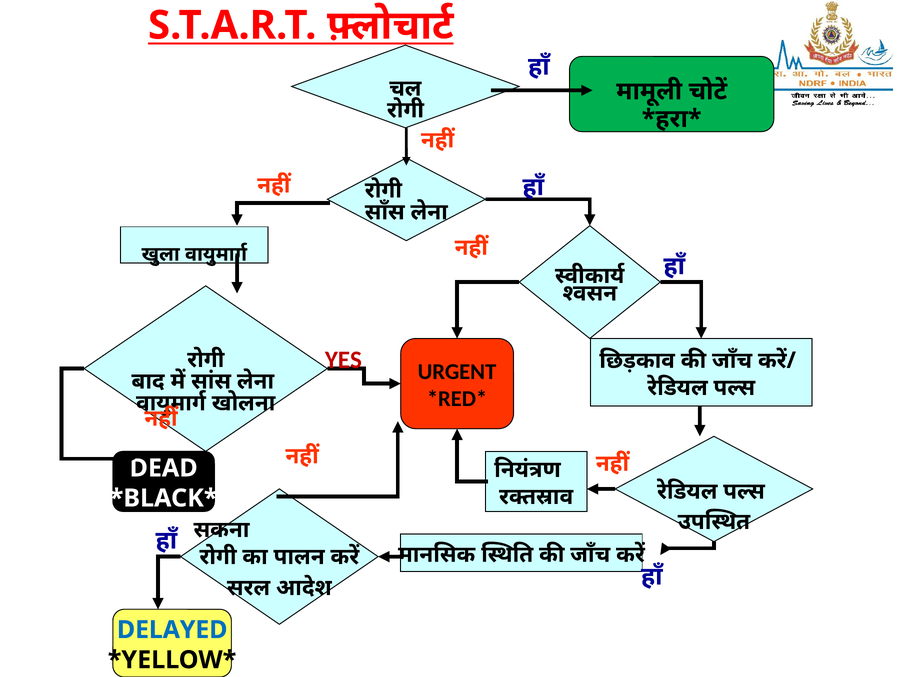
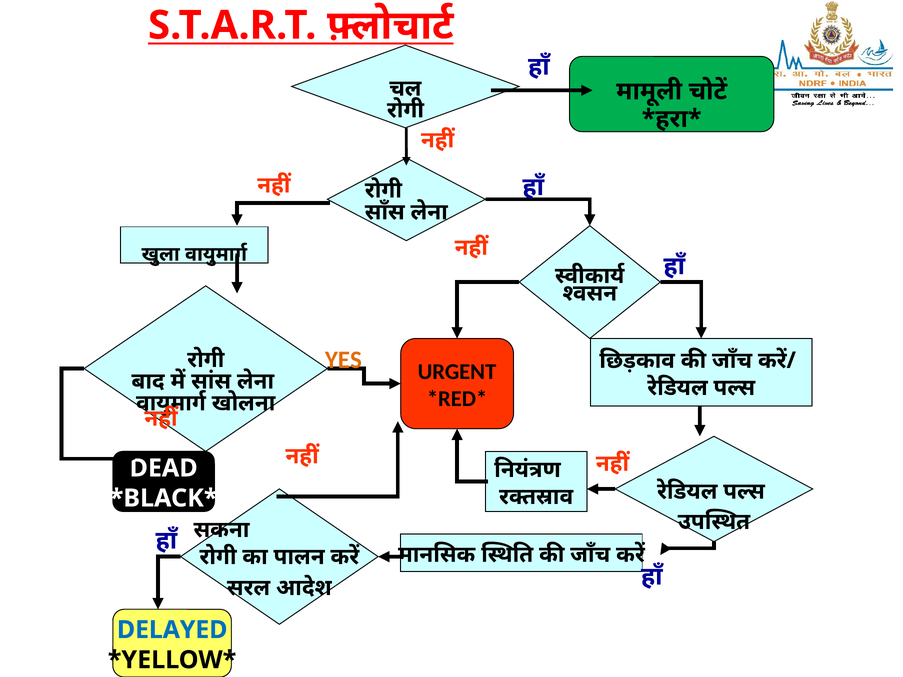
YES colour: red -> orange
